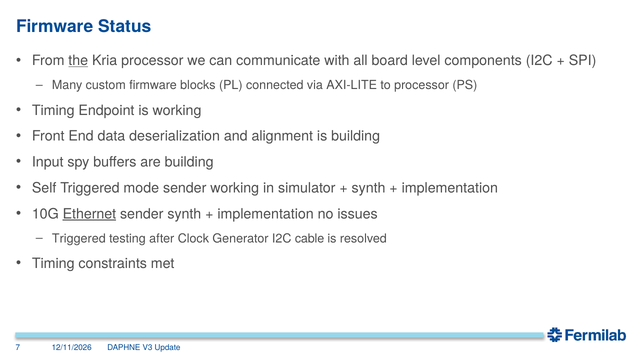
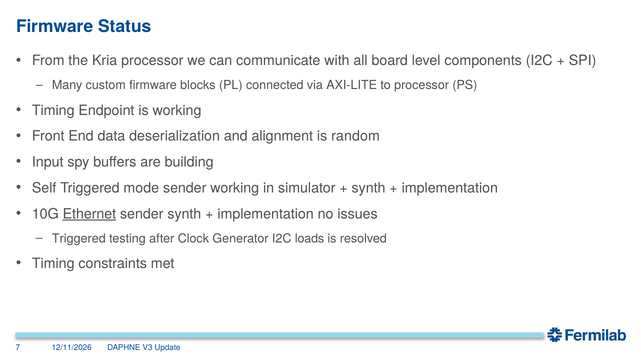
the underline: present -> none
is building: building -> random
cable: cable -> loads
